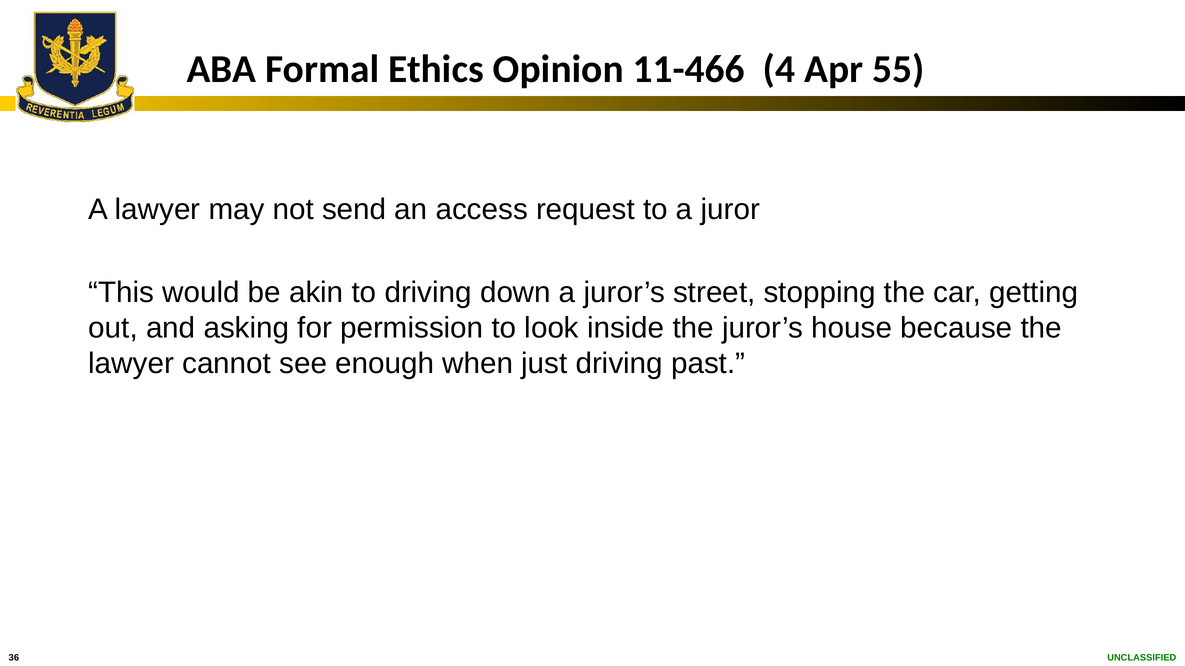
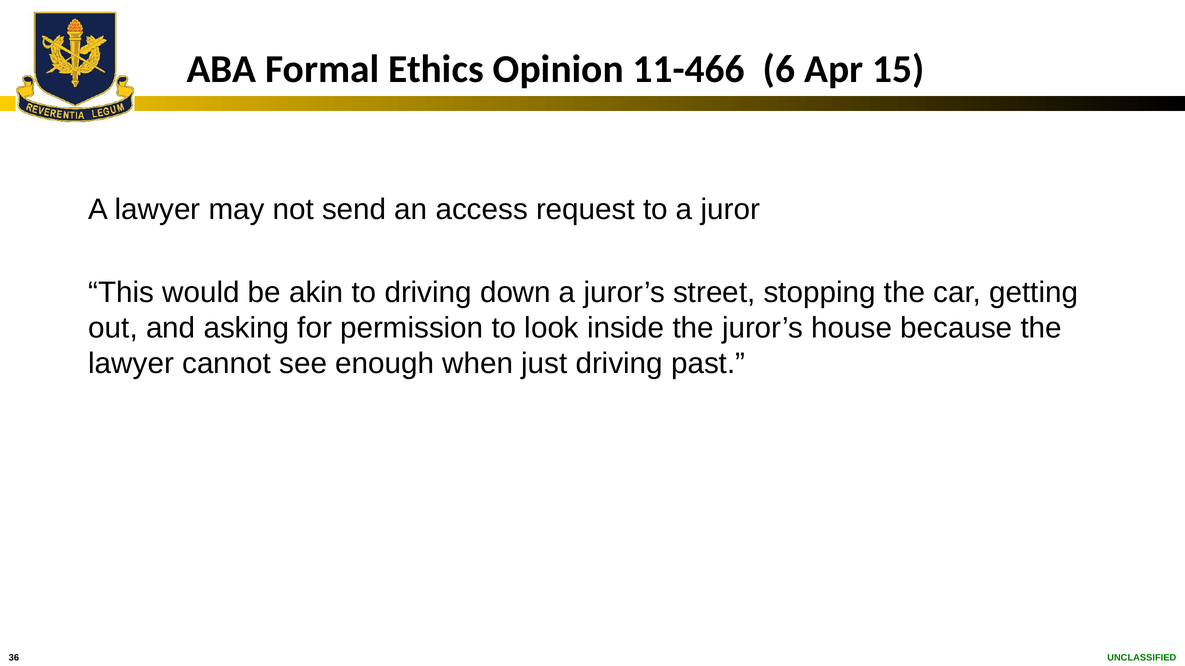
4: 4 -> 6
55: 55 -> 15
